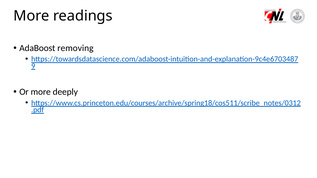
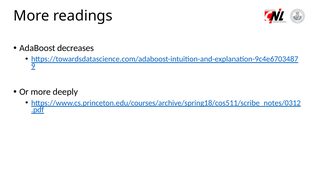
removing: removing -> decreases
